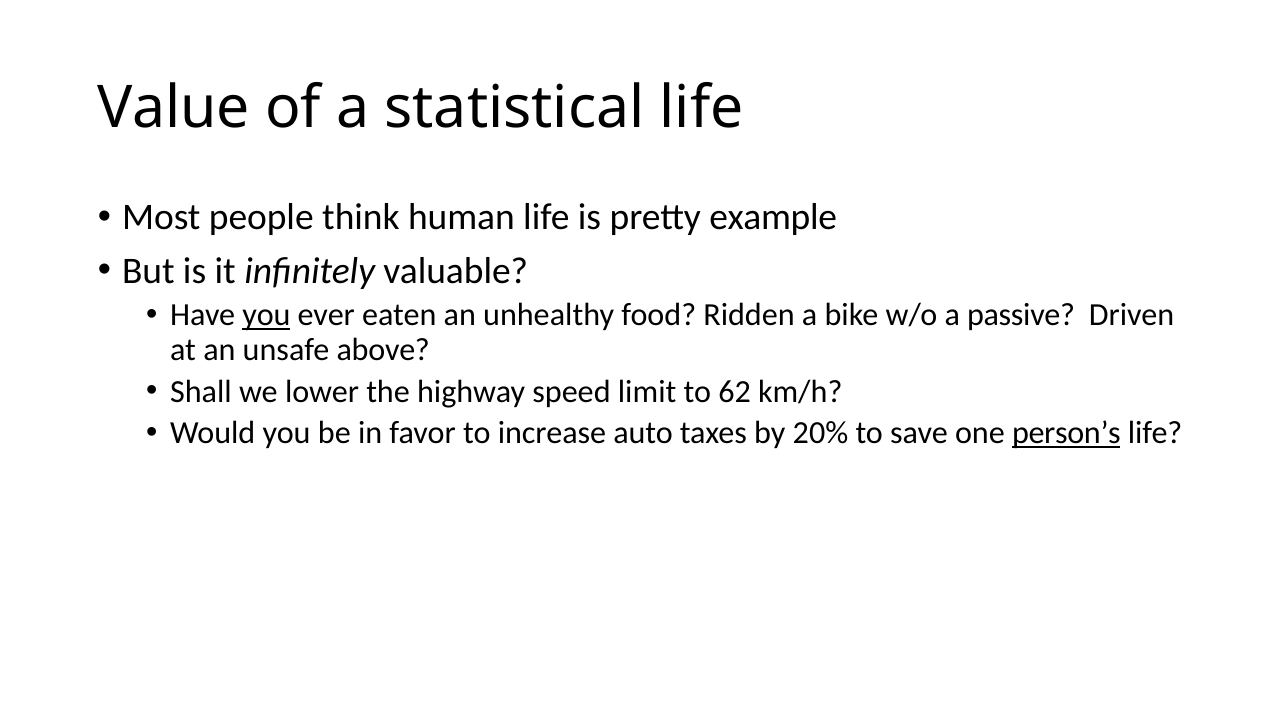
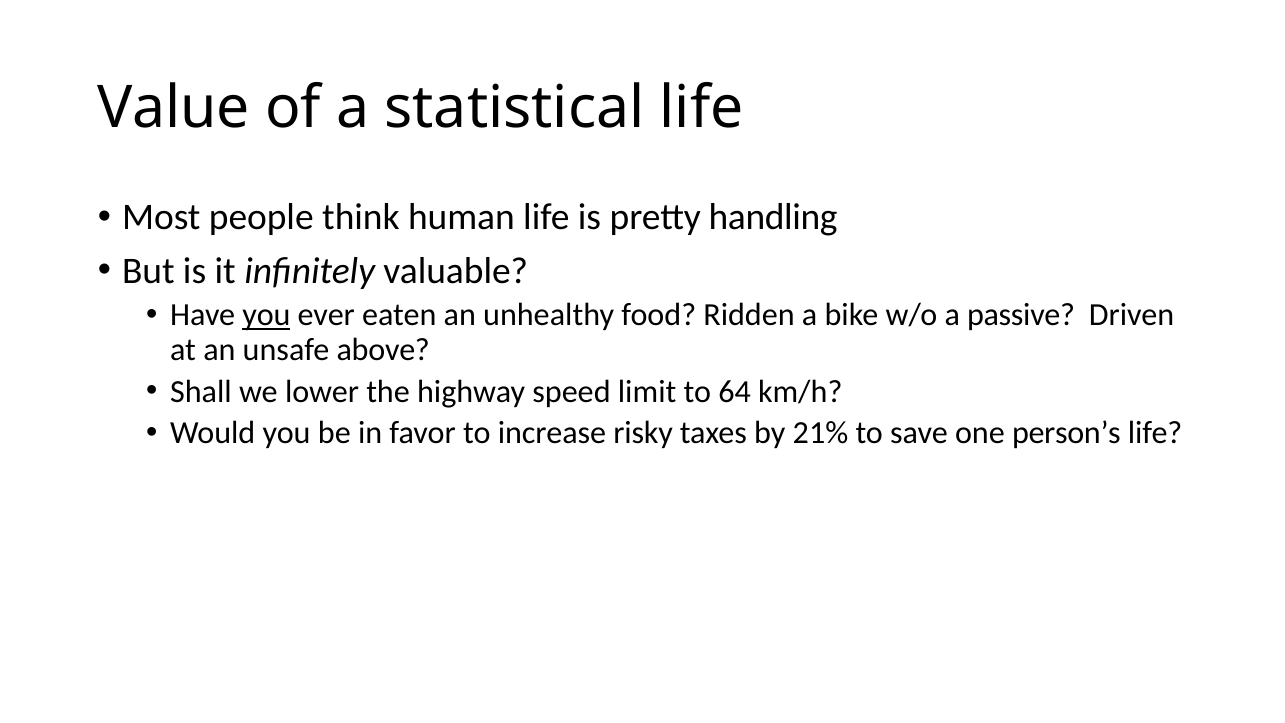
example: example -> handling
62: 62 -> 64
auto: auto -> risky
20%: 20% -> 21%
person’s underline: present -> none
